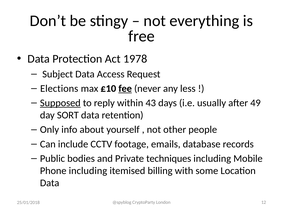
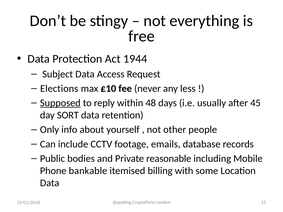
1978: 1978 -> 1944
fee underline: present -> none
43: 43 -> 48
49: 49 -> 45
techniques: techniques -> reasonable
Phone including: including -> bankable
